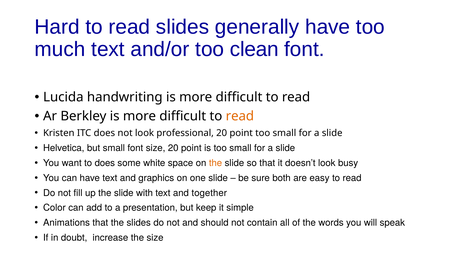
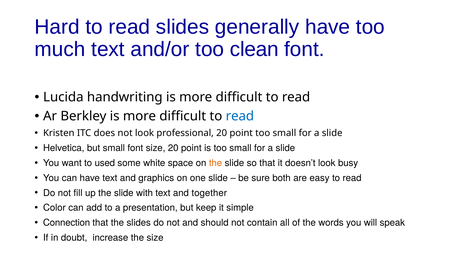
read at (240, 116) colour: orange -> blue
to does: does -> used
Animations: Animations -> Connection
